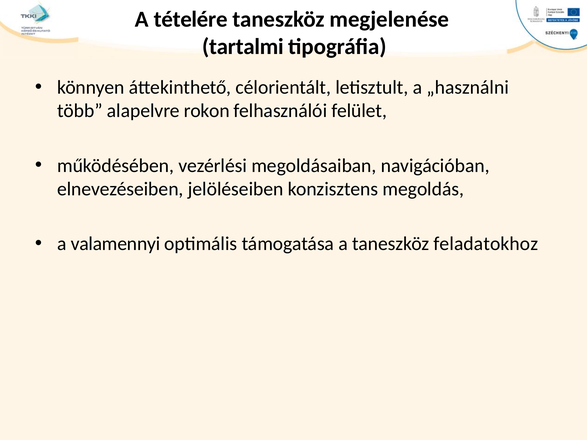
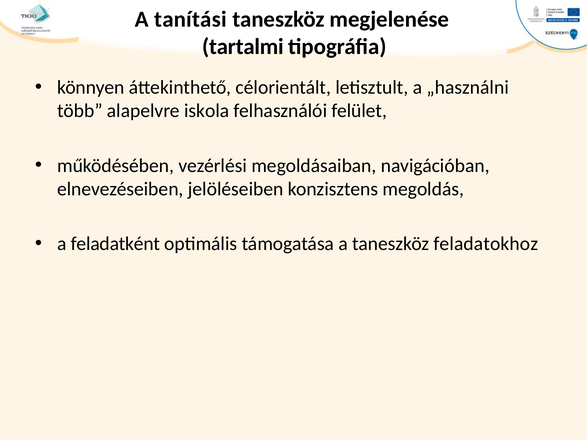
tételére: tételére -> tanítási
rokon: rokon -> iskola
valamennyi: valamennyi -> feladatként
